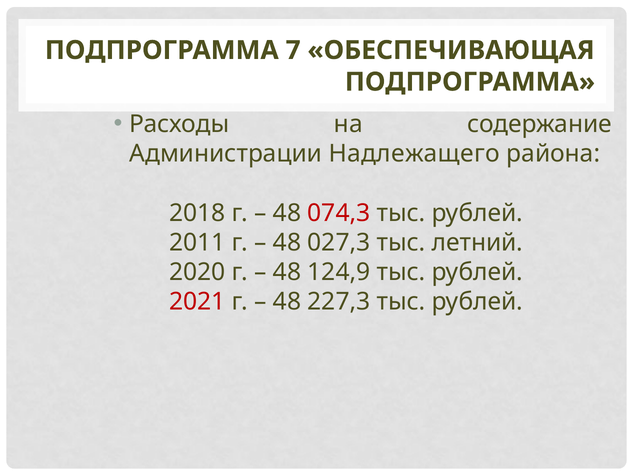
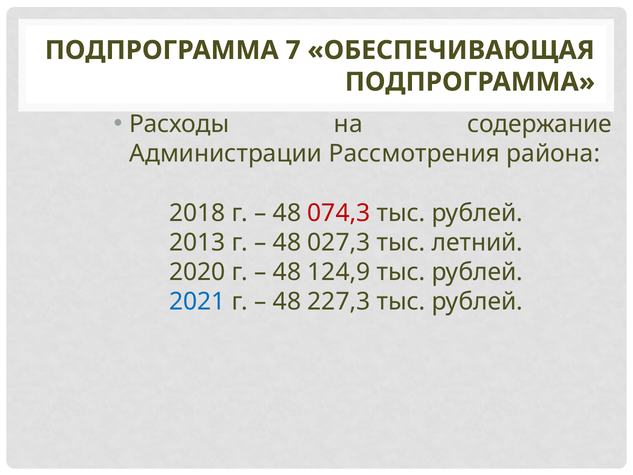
Надлежащего: Надлежащего -> Рассмотрения
2011: 2011 -> 2013
2021 colour: red -> blue
